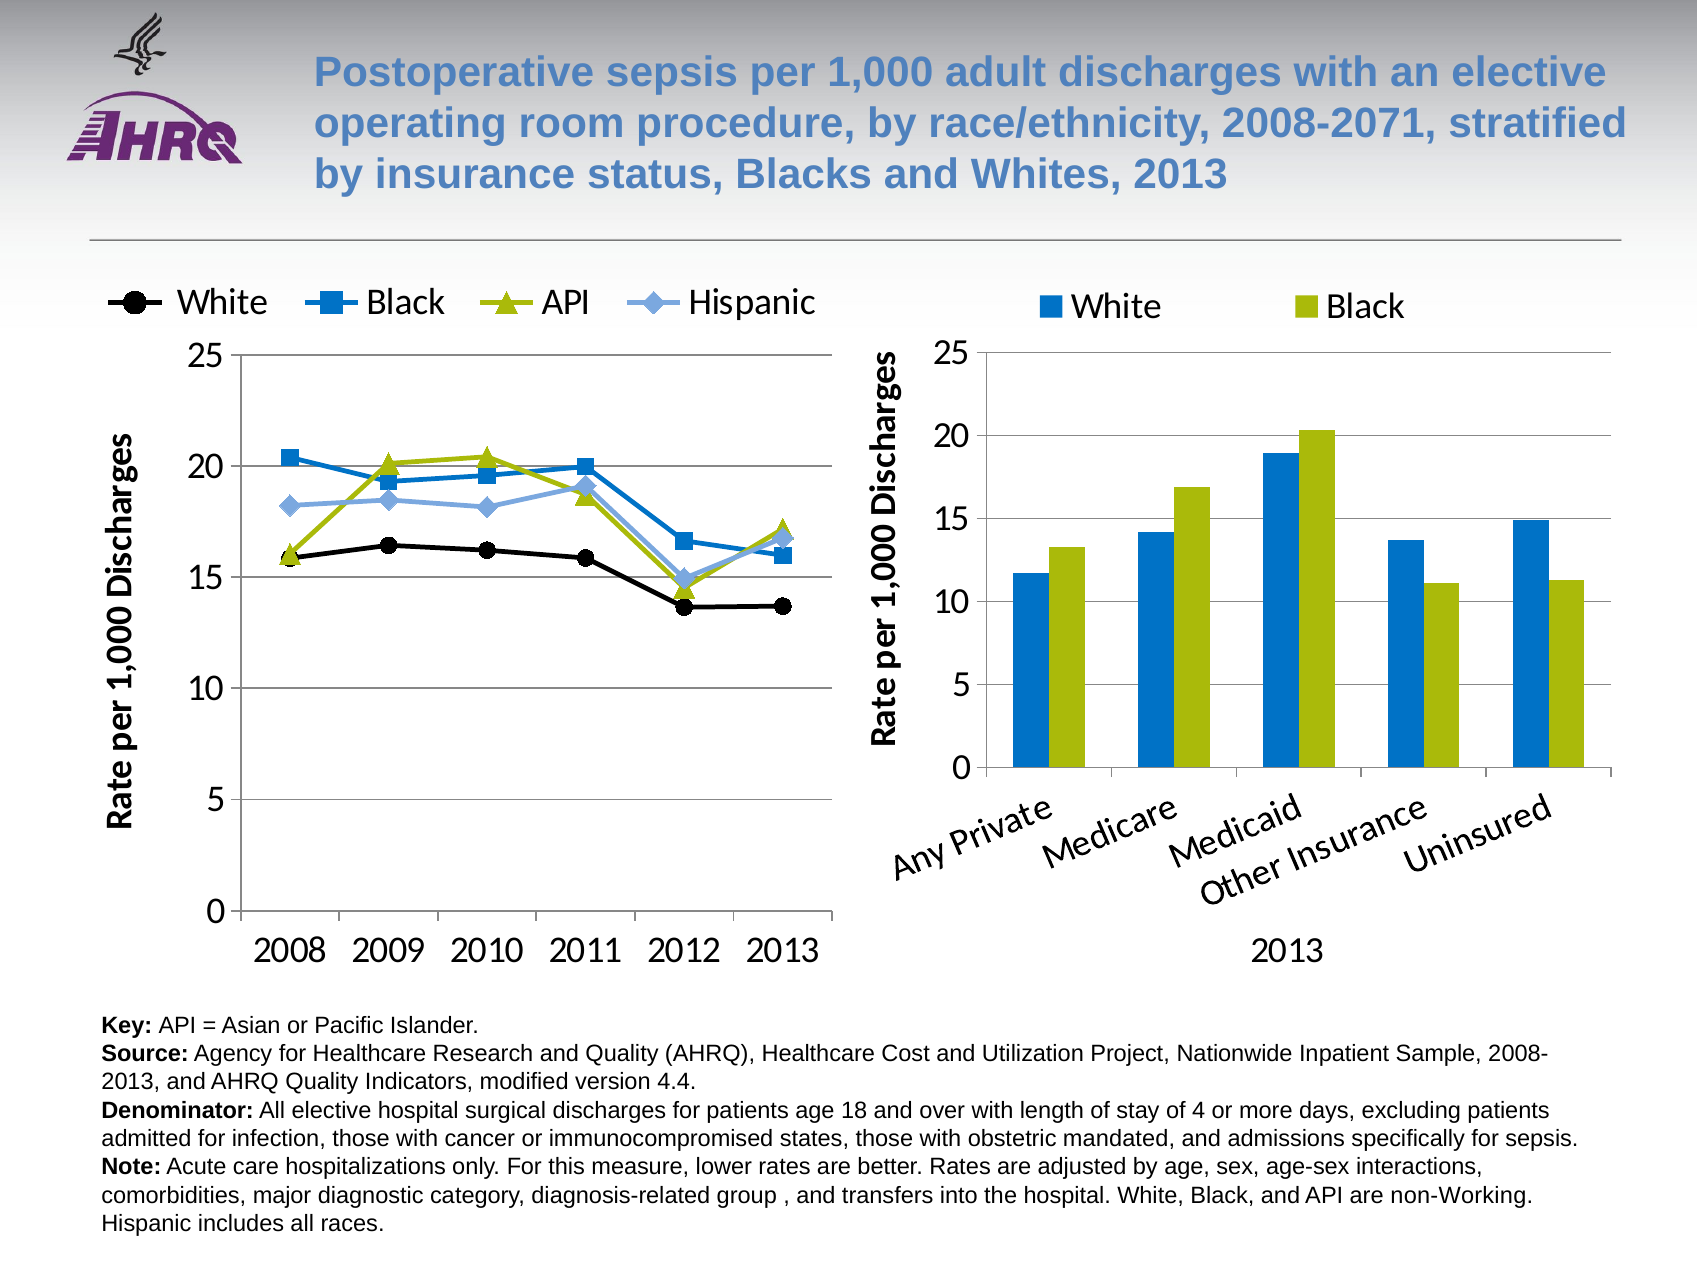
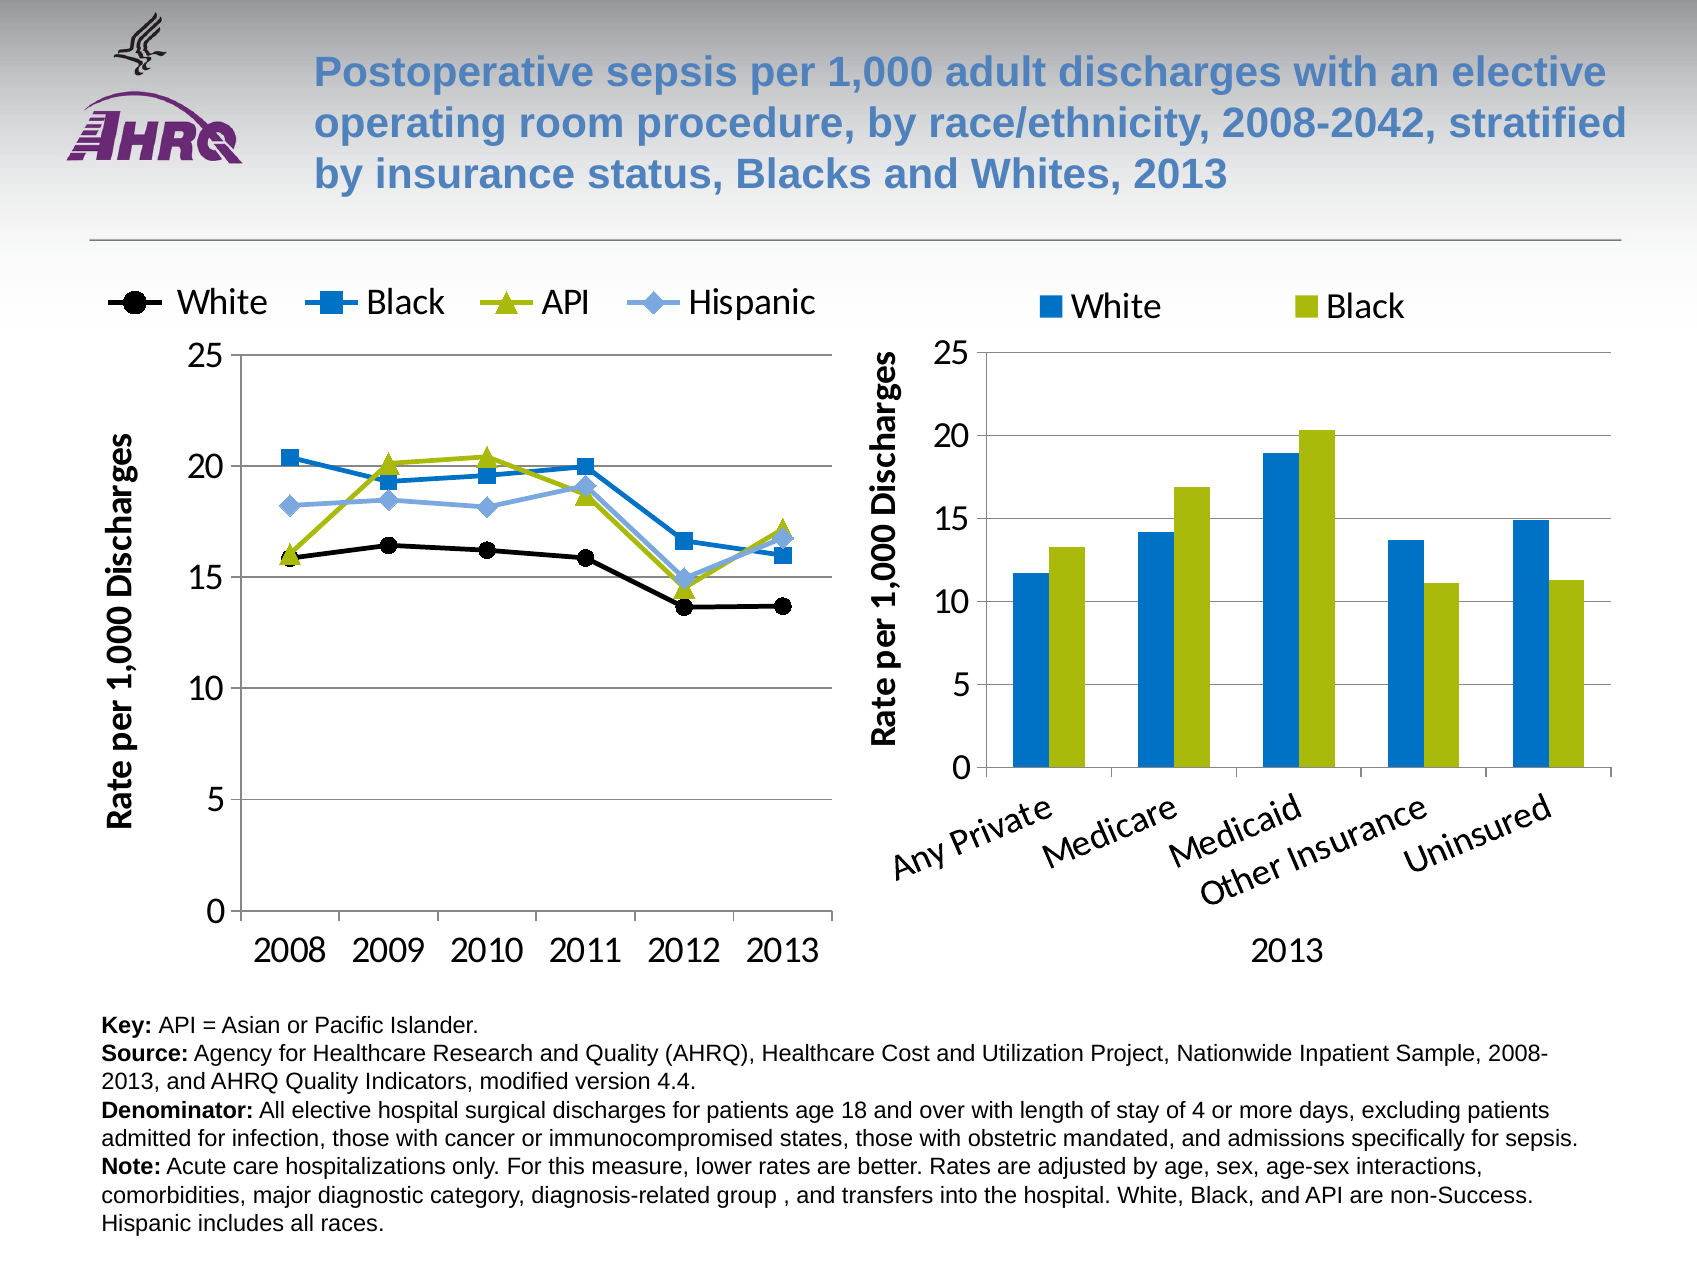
2008-2071: 2008-2071 -> 2008-2042
non-Working: non-Working -> non-Success
